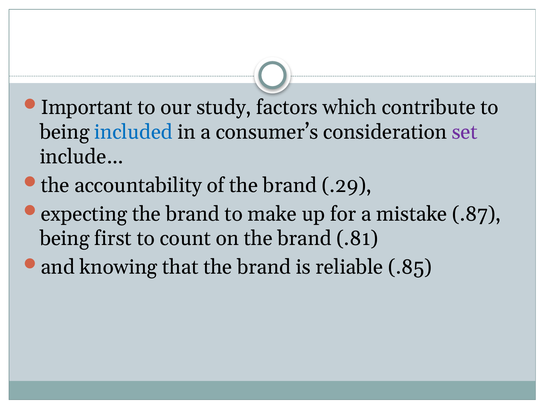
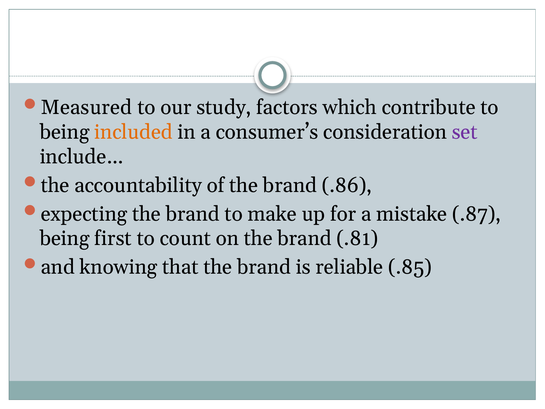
Important: Important -> Measured
included colour: blue -> orange
.29: .29 -> .86
